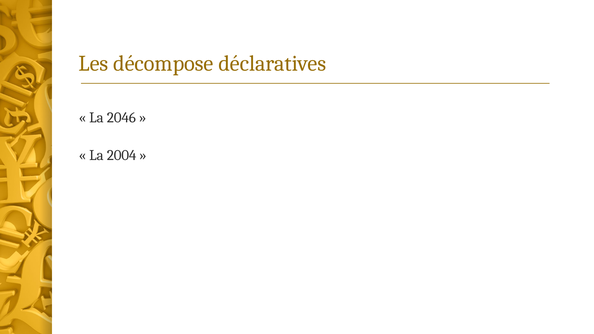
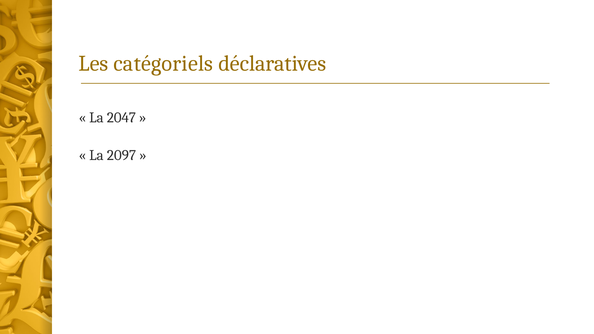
décompose: décompose -> catégoriels
2046: 2046 -> 2047
2004: 2004 -> 2097
